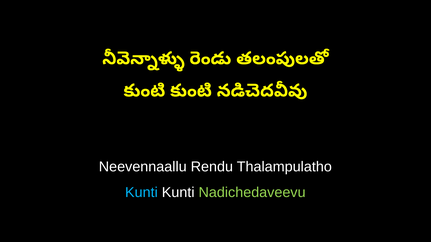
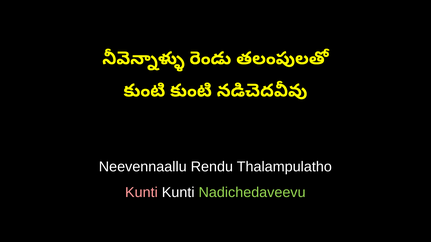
Kunti at (141, 193) colour: light blue -> pink
